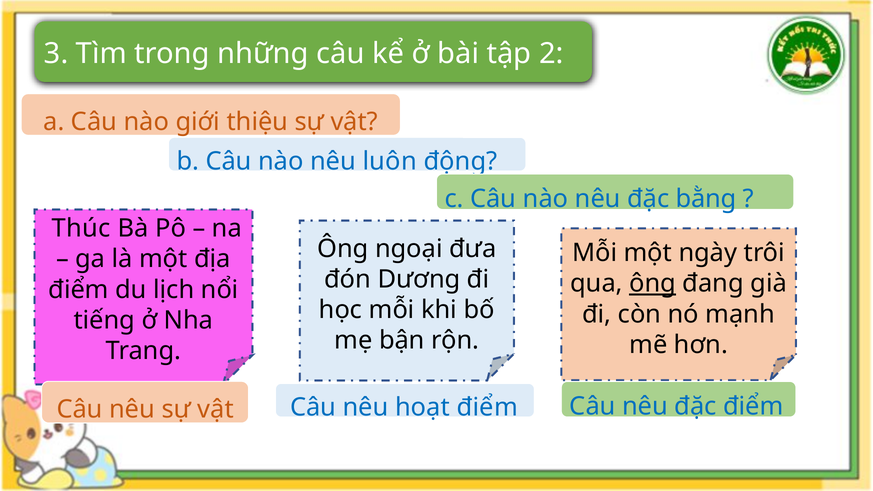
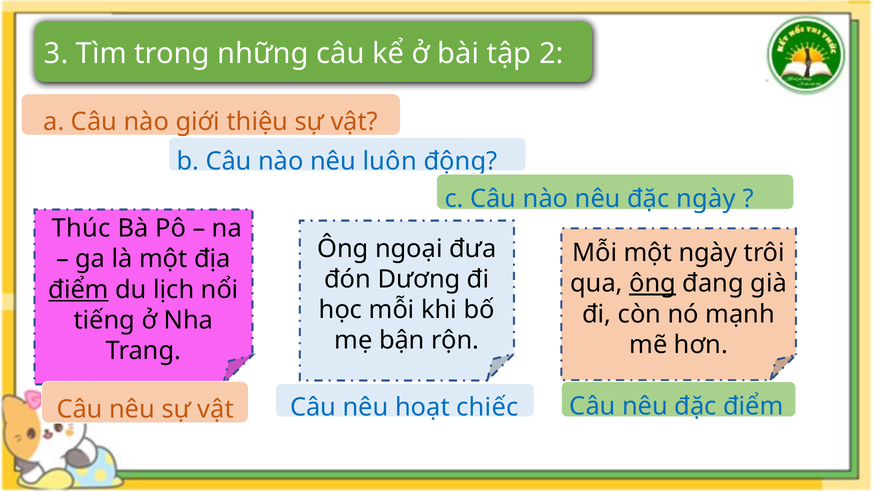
đặc bằng: bằng -> ngày
điểm at (79, 290) underline: none -> present
hoạt điểm: điểm -> chiếc
